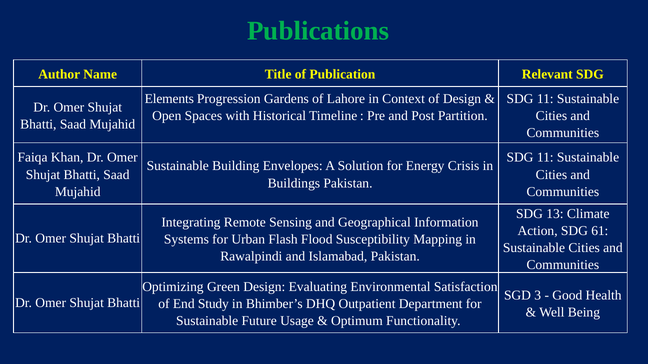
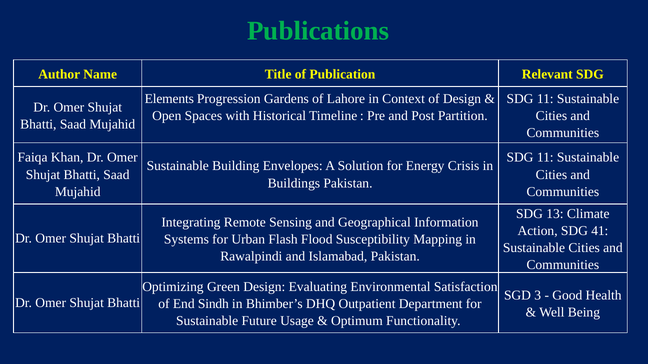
61: 61 -> 41
Study: Study -> Sindh
